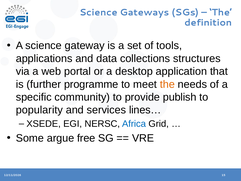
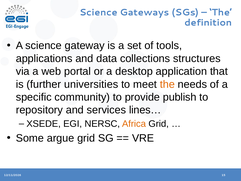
programme: programme -> universities
popularity: popularity -> repository
Africa colour: blue -> orange
argue free: free -> grid
